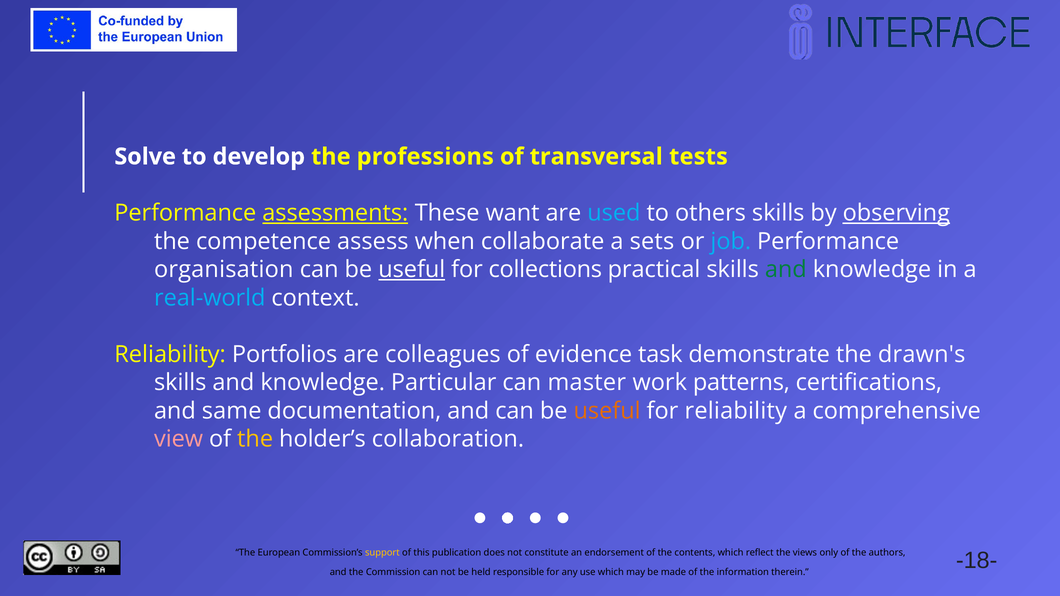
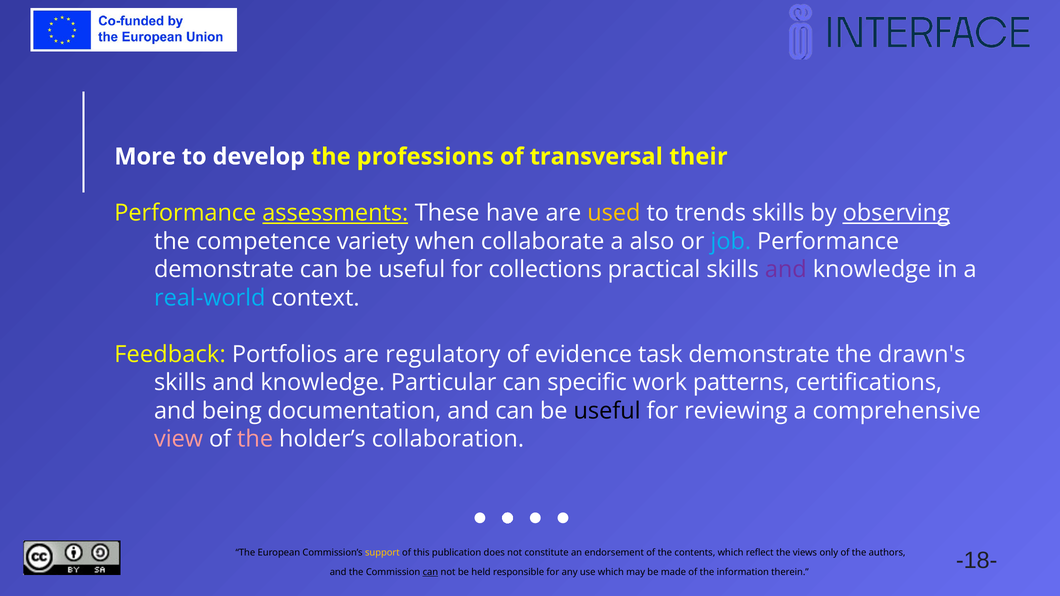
Solve: Solve -> More
tests: tests -> their
want: want -> have
used colour: light blue -> yellow
others: others -> trends
assess: assess -> variety
sets: sets -> also
organisation at (224, 270): organisation -> demonstrate
useful at (412, 270) underline: present -> none
and at (786, 270) colour: green -> purple
Reliability at (170, 354): Reliability -> Feedback
colleagues: colleagues -> regulatory
master: master -> specific
same: same -> being
useful at (607, 411) colour: orange -> black
for reliability: reliability -> reviewing
the at (255, 439) colour: yellow -> pink
can at (430, 573) underline: none -> present
